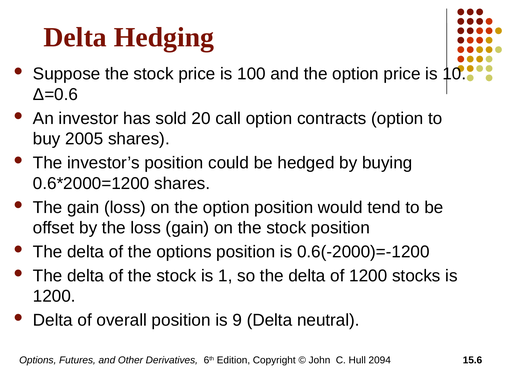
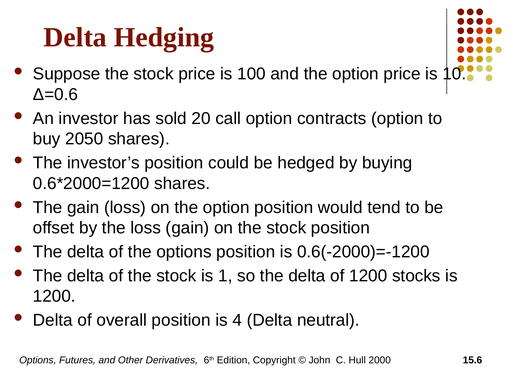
2005: 2005 -> 2050
9: 9 -> 4
2094: 2094 -> 2000
